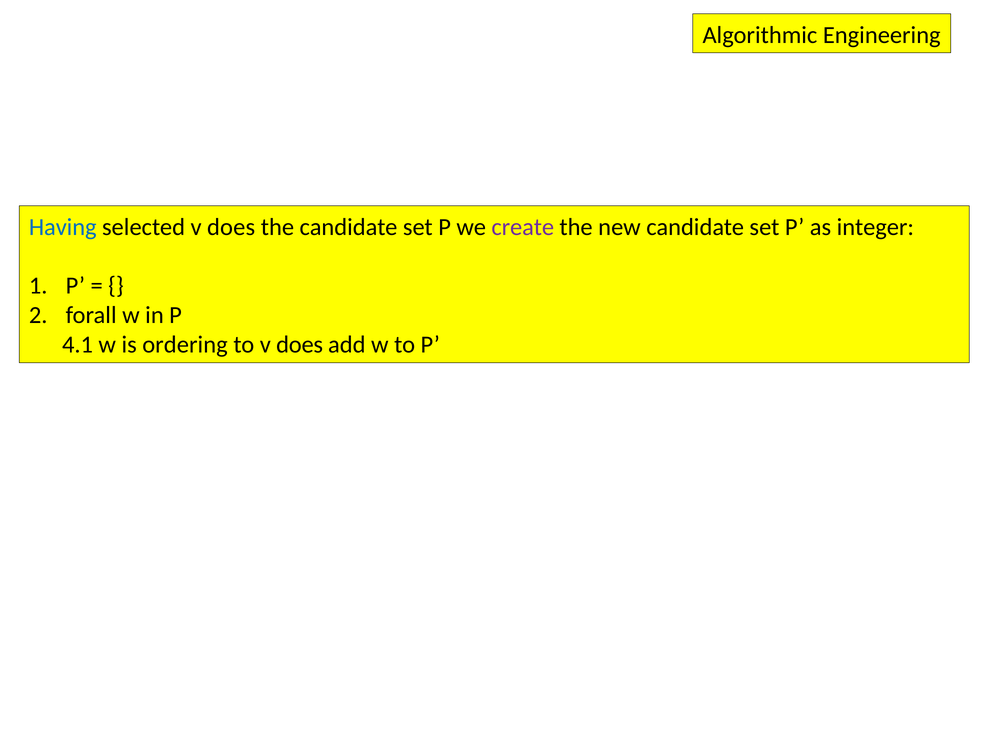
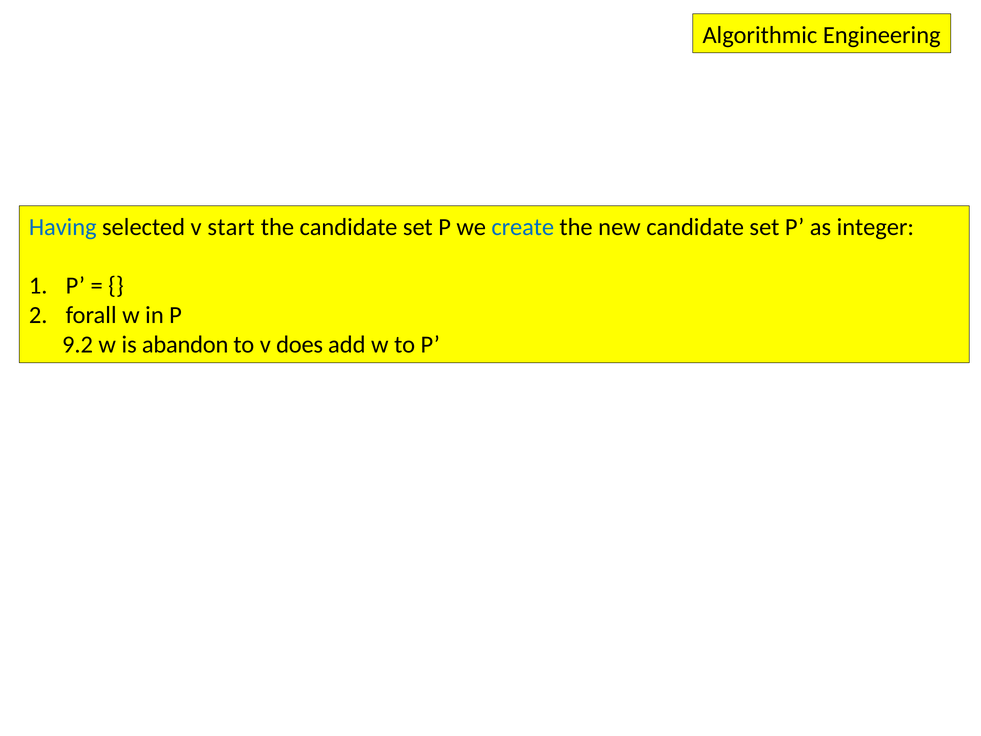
selected v does: does -> start
create colour: purple -> blue
4.1: 4.1 -> 9.2
ordering: ordering -> abandon
